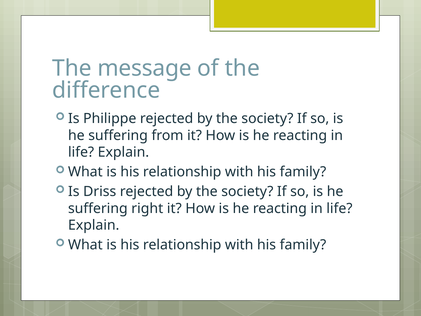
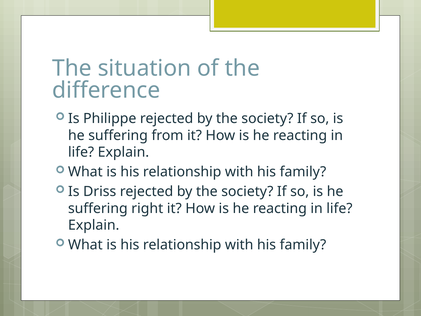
message: message -> situation
